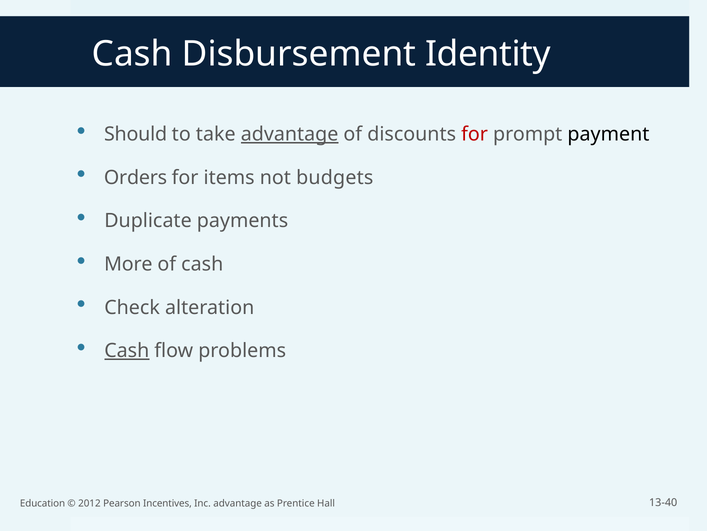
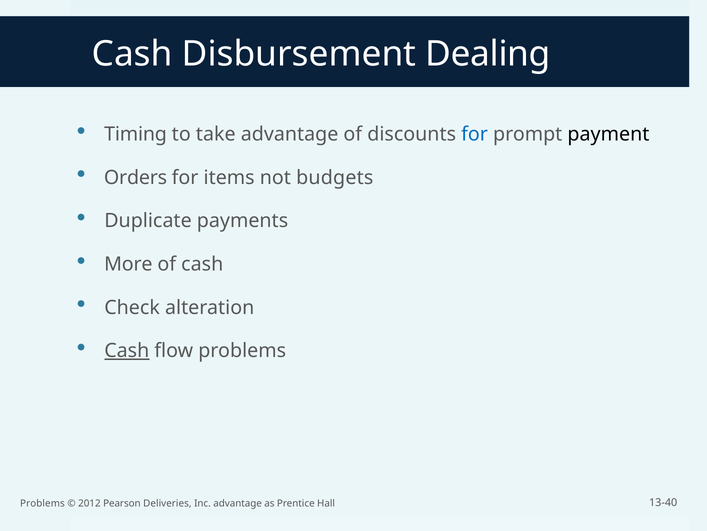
Identity: Identity -> Dealing
Should: Should -> Timing
advantage at (290, 134) underline: present -> none
for at (475, 134) colour: red -> blue
Education at (43, 503): Education -> Problems
Incentives: Incentives -> Deliveries
